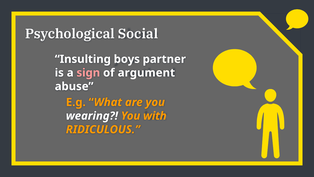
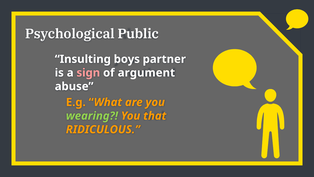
Social: Social -> Public
wearing colour: white -> light green
with: with -> that
